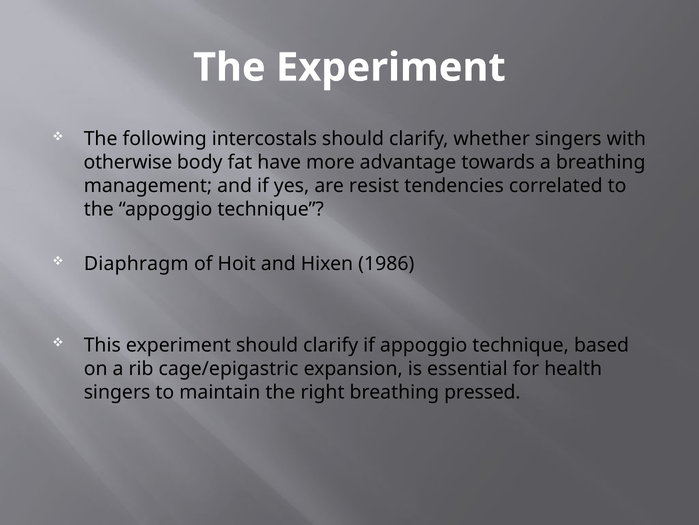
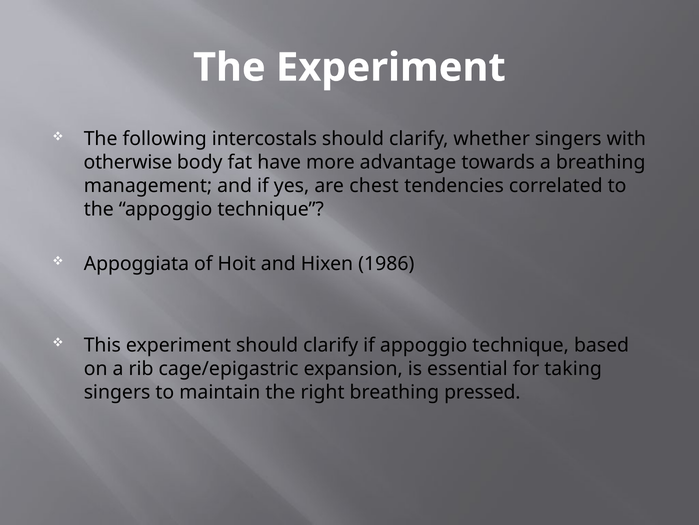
resist: resist -> chest
Diaphragm: Diaphragm -> Appoggiata
health: health -> taking
